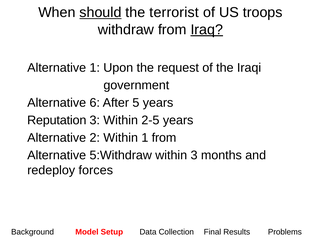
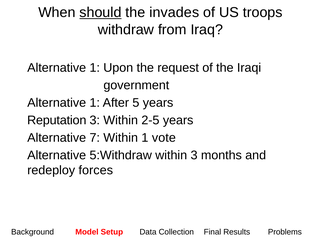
terrorist: terrorist -> invades
Iraq underline: present -> none
6 at (95, 103): 6 -> 1
2: 2 -> 7
1 from: from -> vote
